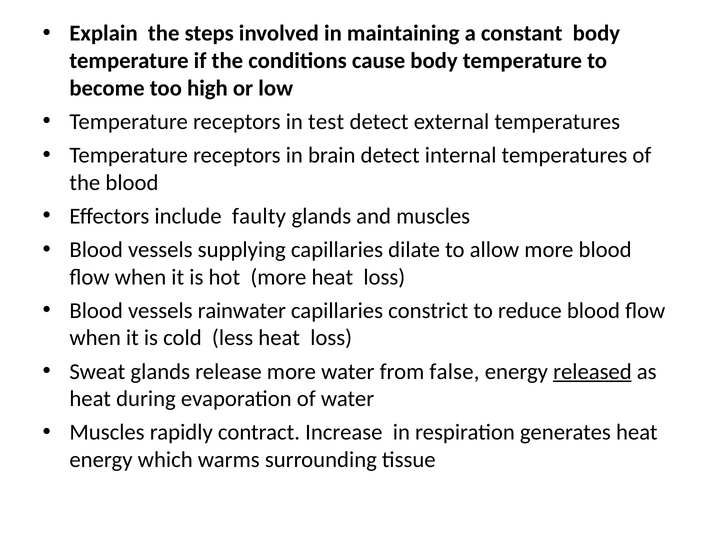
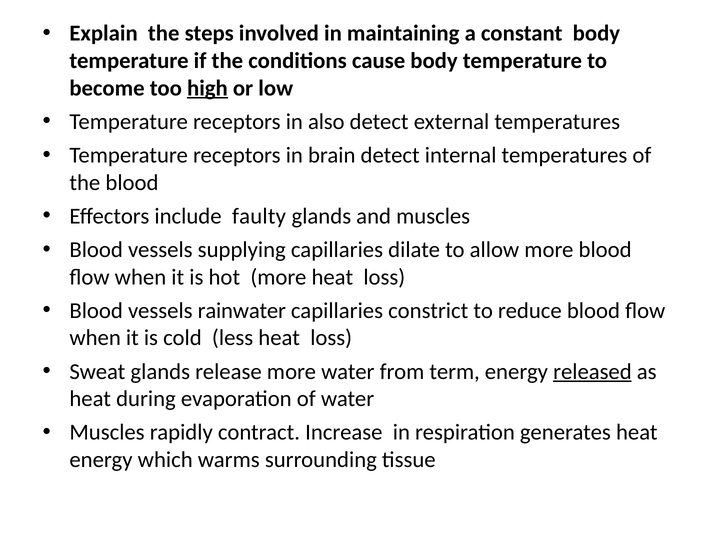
high underline: none -> present
test: test -> also
false: false -> term
